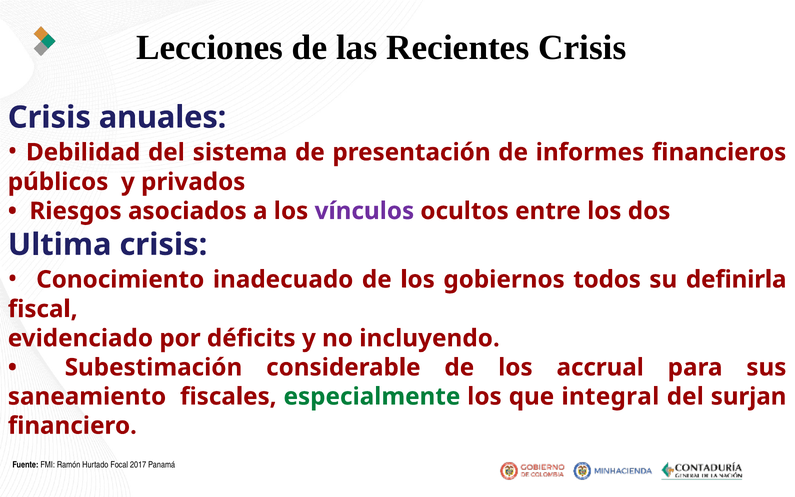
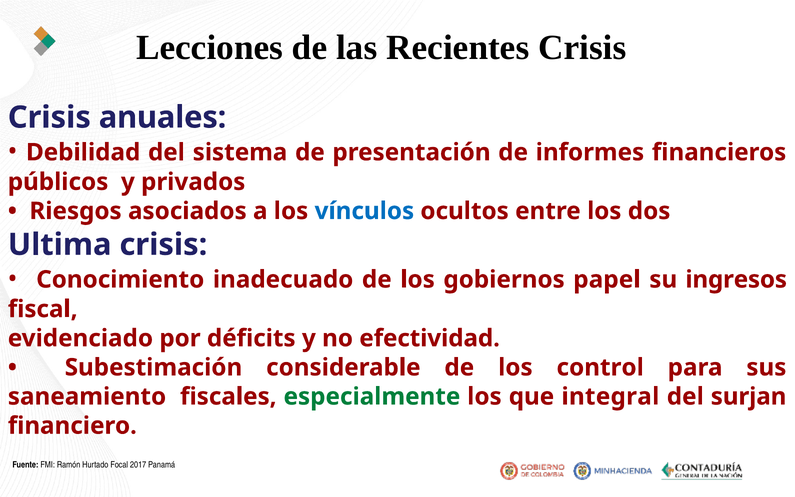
vínculos colour: purple -> blue
todos: todos -> papel
definirla: definirla -> ingresos
incluyendo: incluyendo -> efectividad
accrual: accrual -> control
